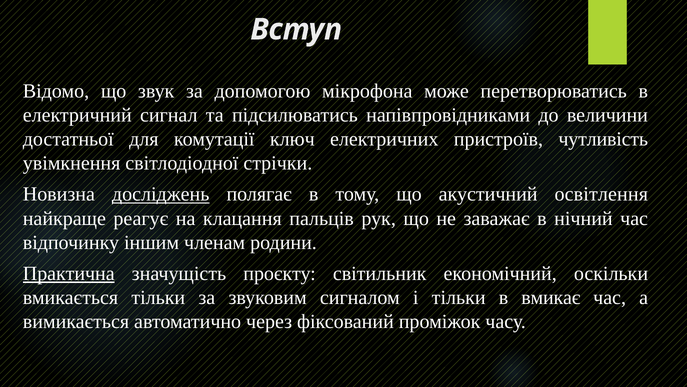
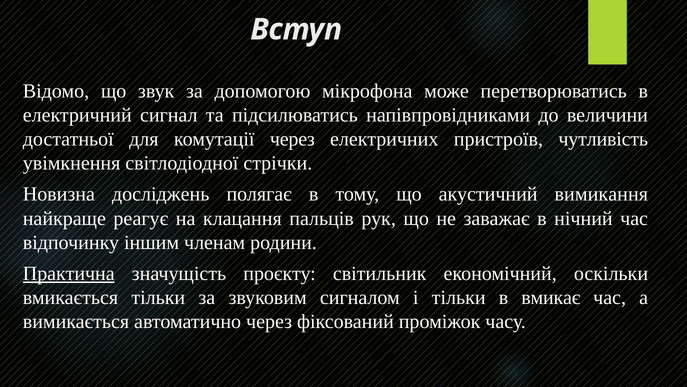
комутації ключ: ключ -> через
досліджень underline: present -> none
освітлення: освітлення -> вимикання
